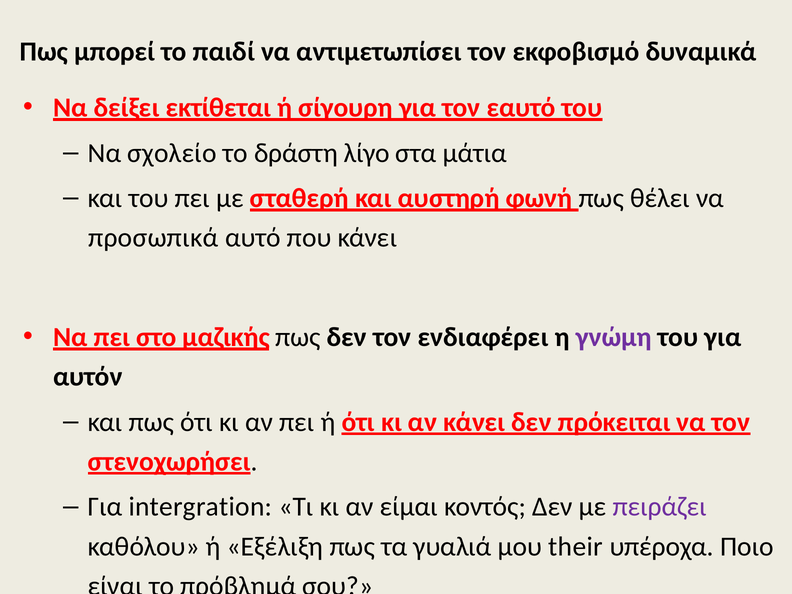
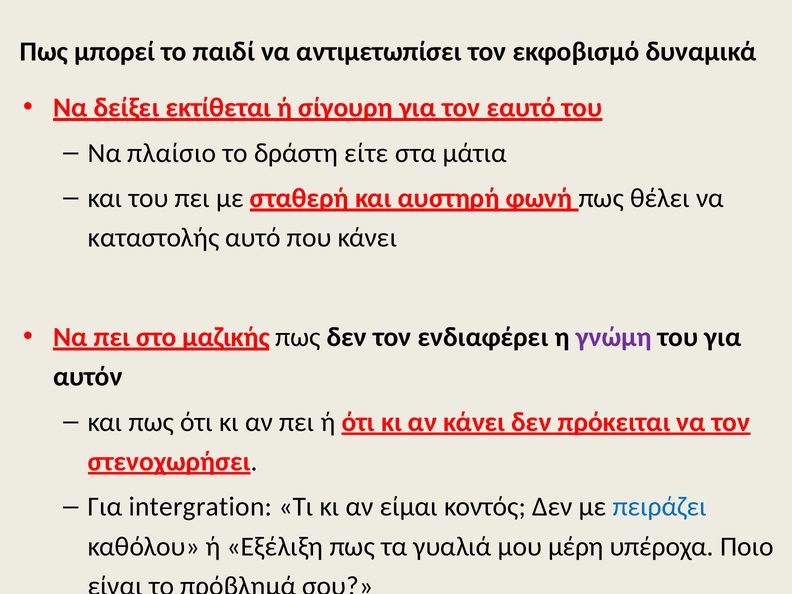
σχολείο: σχολείο -> πλαίσιο
λίγο: λίγο -> είτε
προσωπικά: προσωπικά -> καταστολής
πειράζει colour: purple -> blue
their: their -> μέρη
